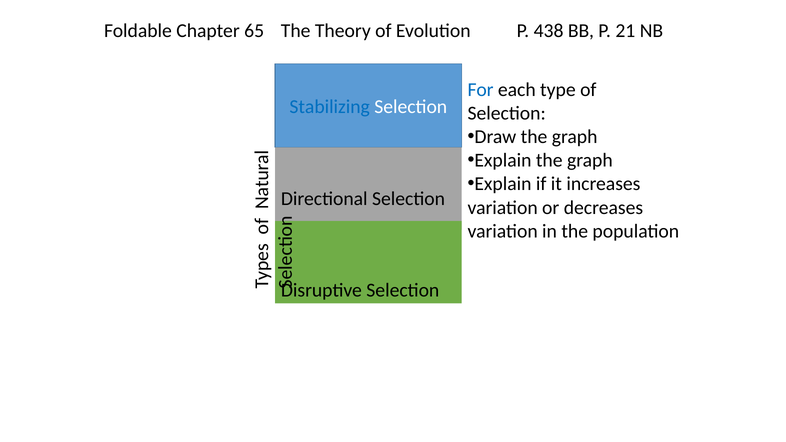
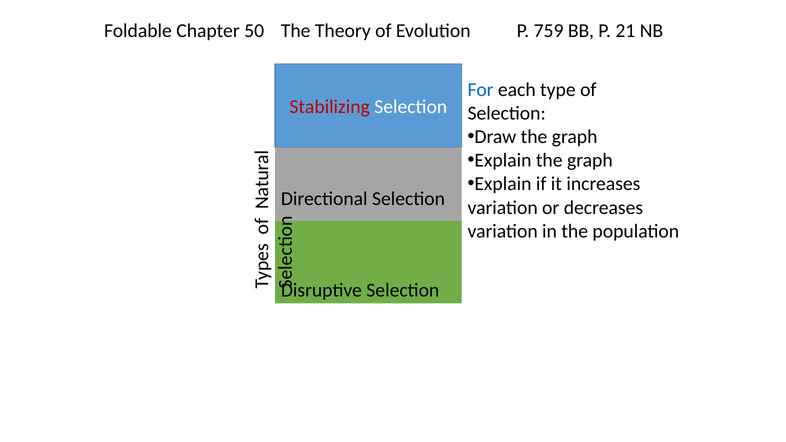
65: 65 -> 50
438: 438 -> 759
Stabilizing colour: blue -> red
